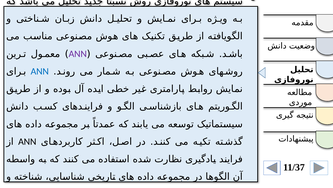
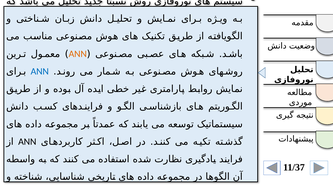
ANN at (78, 54) colour: purple -> orange
